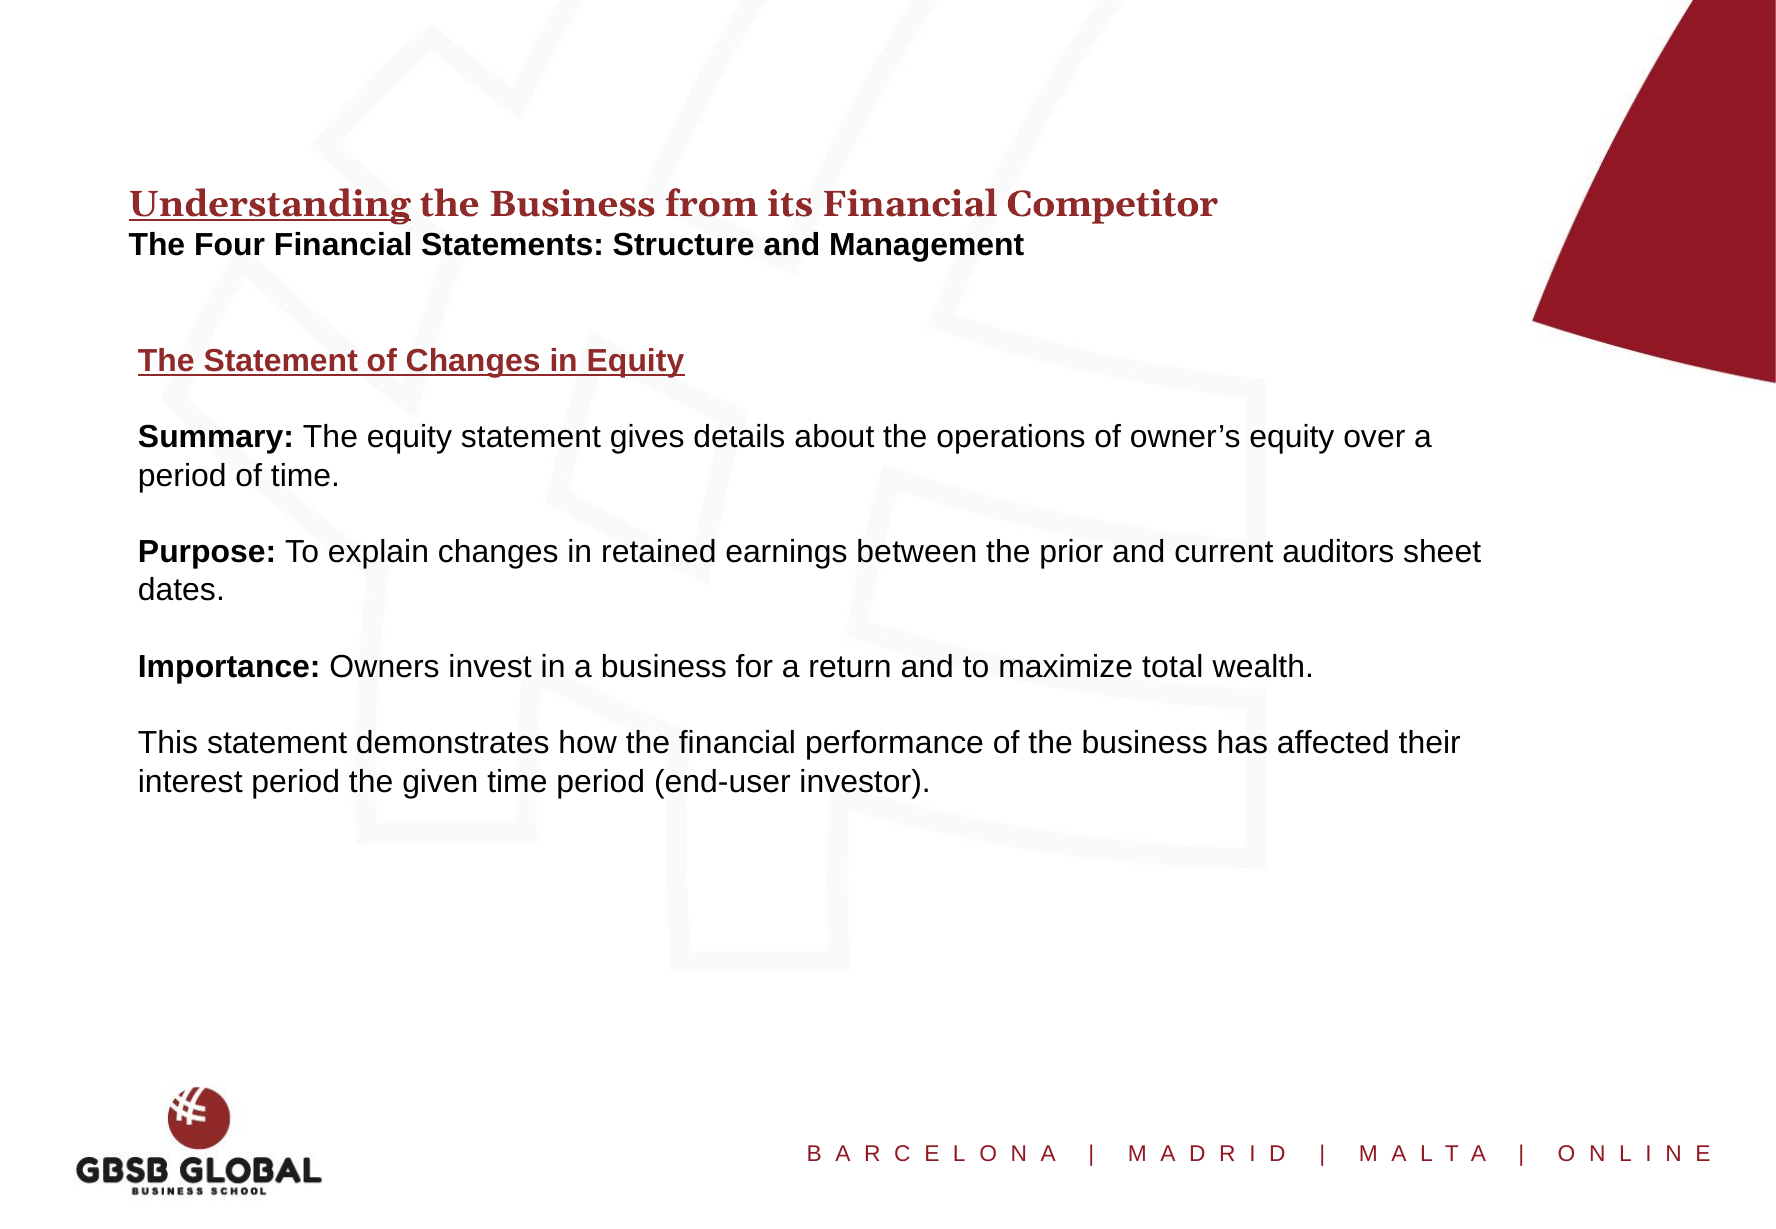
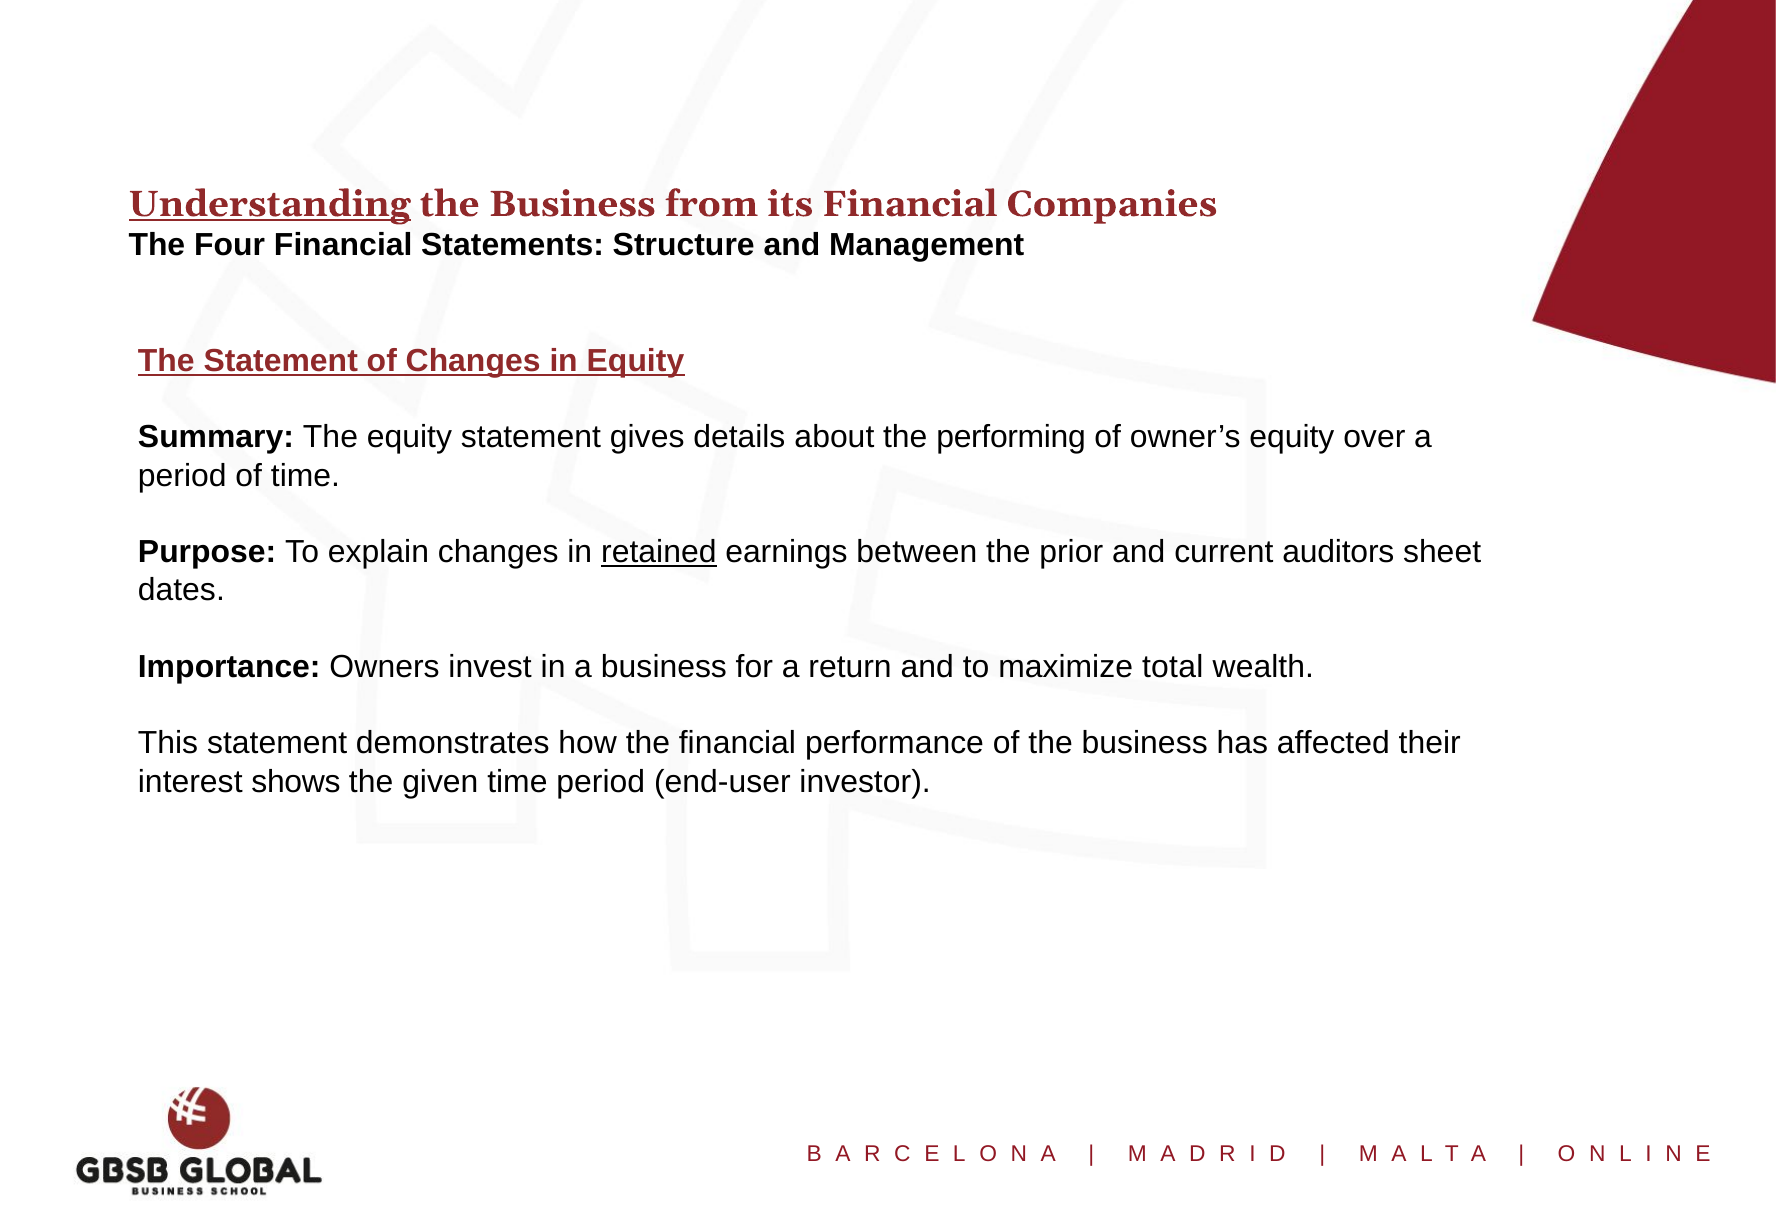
Competitor: Competitor -> Companies
operations: operations -> performing
retained underline: none -> present
interest period: period -> shows
